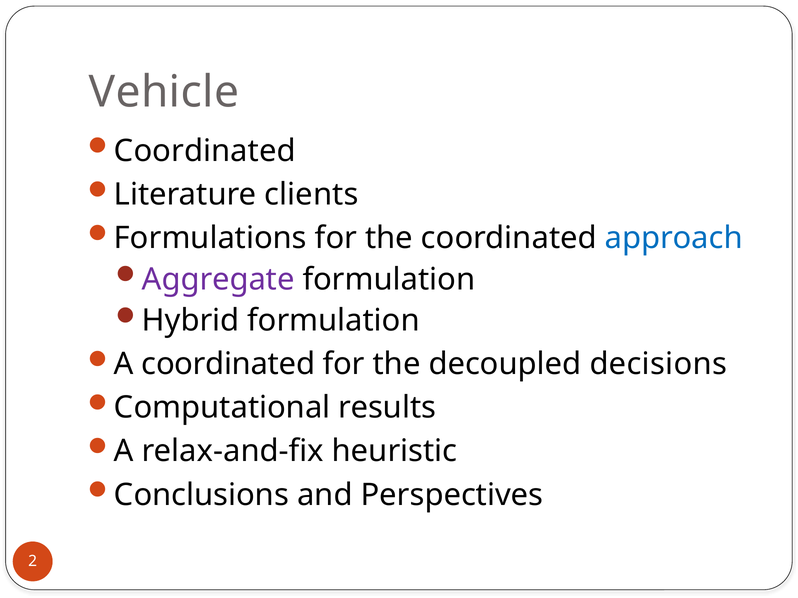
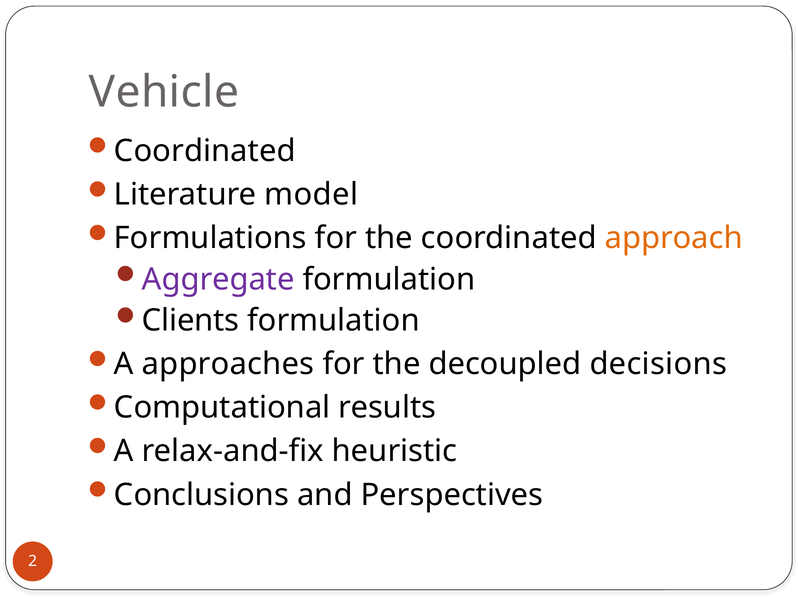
clients: clients -> model
approach colour: blue -> orange
Hybrid: Hybrid -> Clients
A coordinated: coordinated -> approaches
